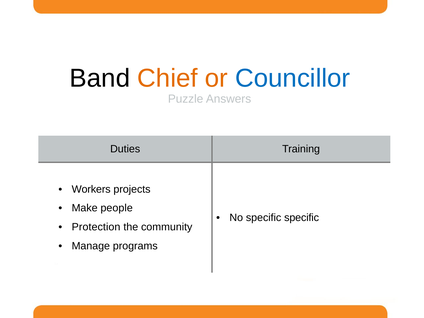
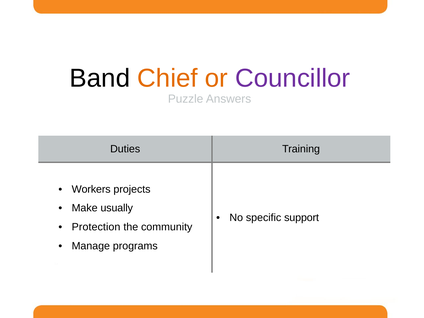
Councillor colour: blue -> purple
people: people -> usually
specific specific: specific -> support
